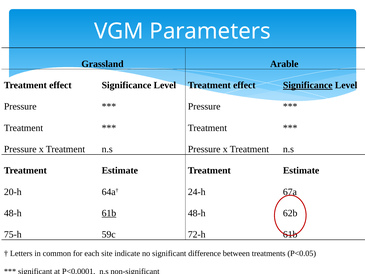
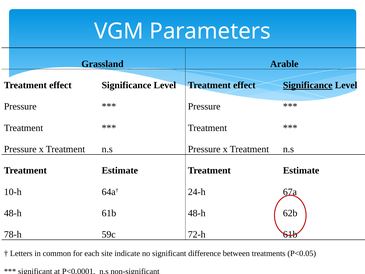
20-h: 20-h -> 10-h
61b at (109, 213) underline: present -> none
75-h: 75-h -> 78-h
